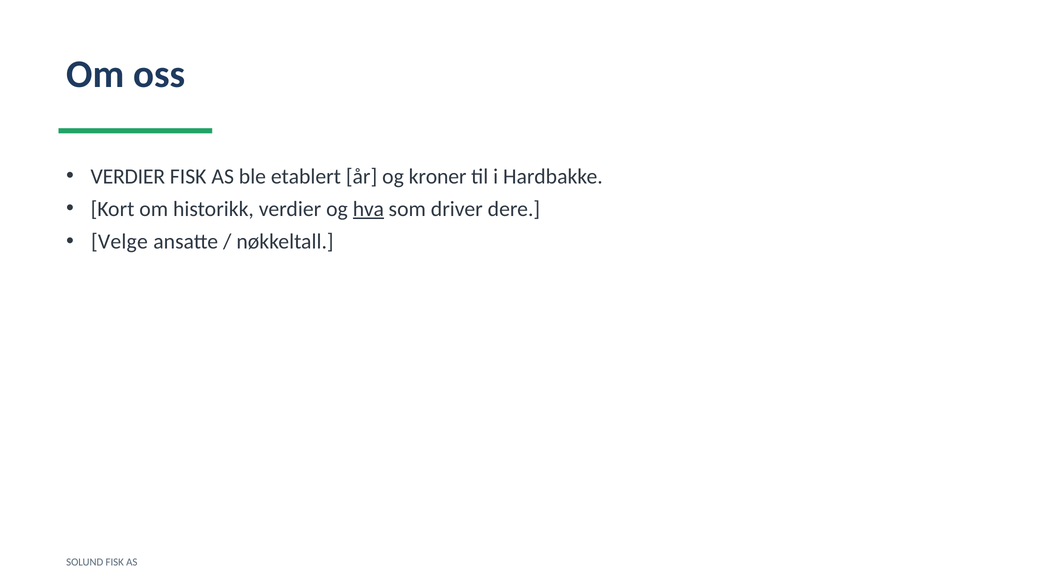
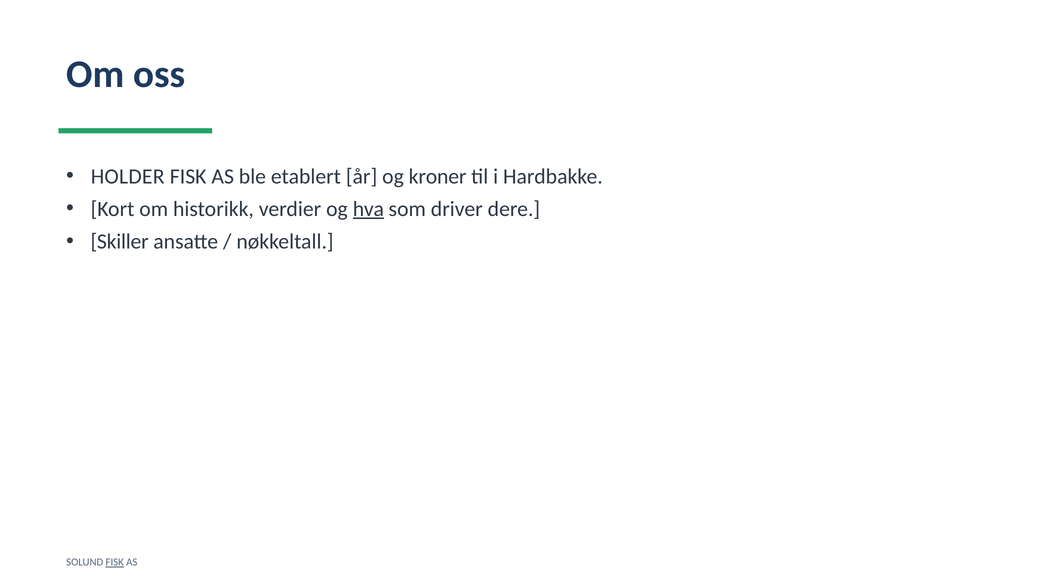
VERDIER at (128, 176): VERDIER -> HOLDER
Velge: Velge -> Skiller
FISK at (115, 562) underline: none -> present
